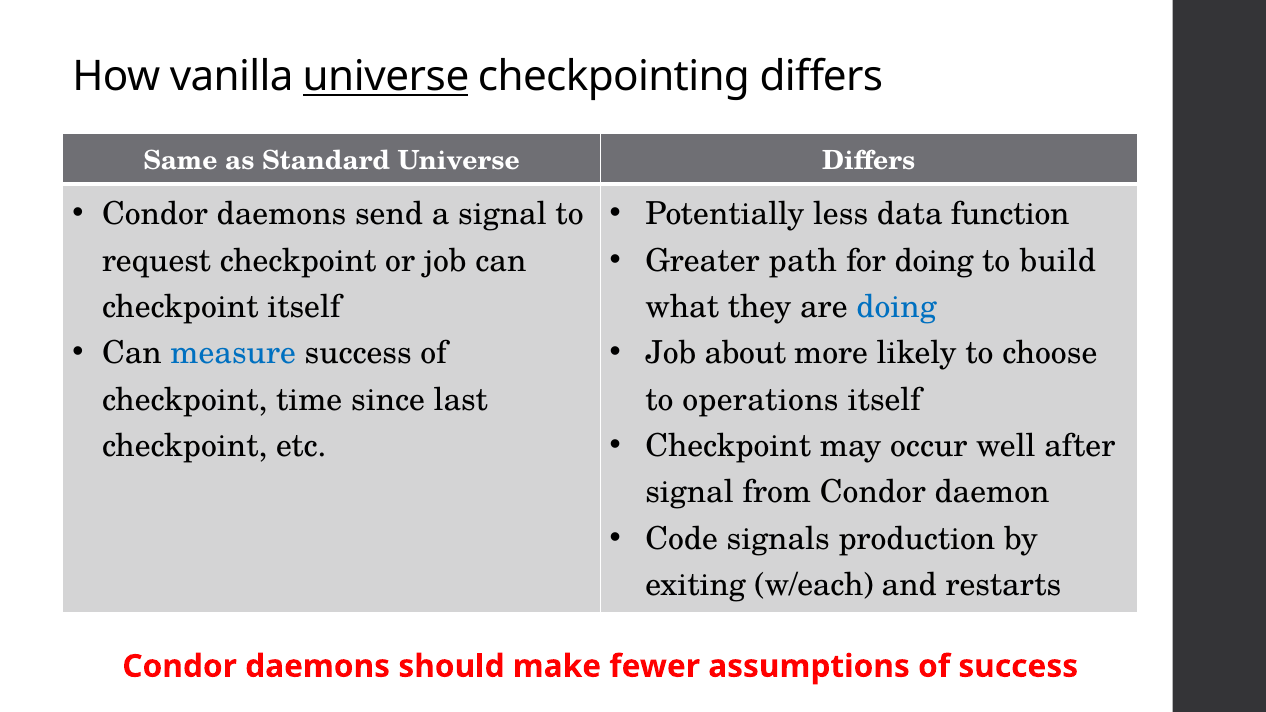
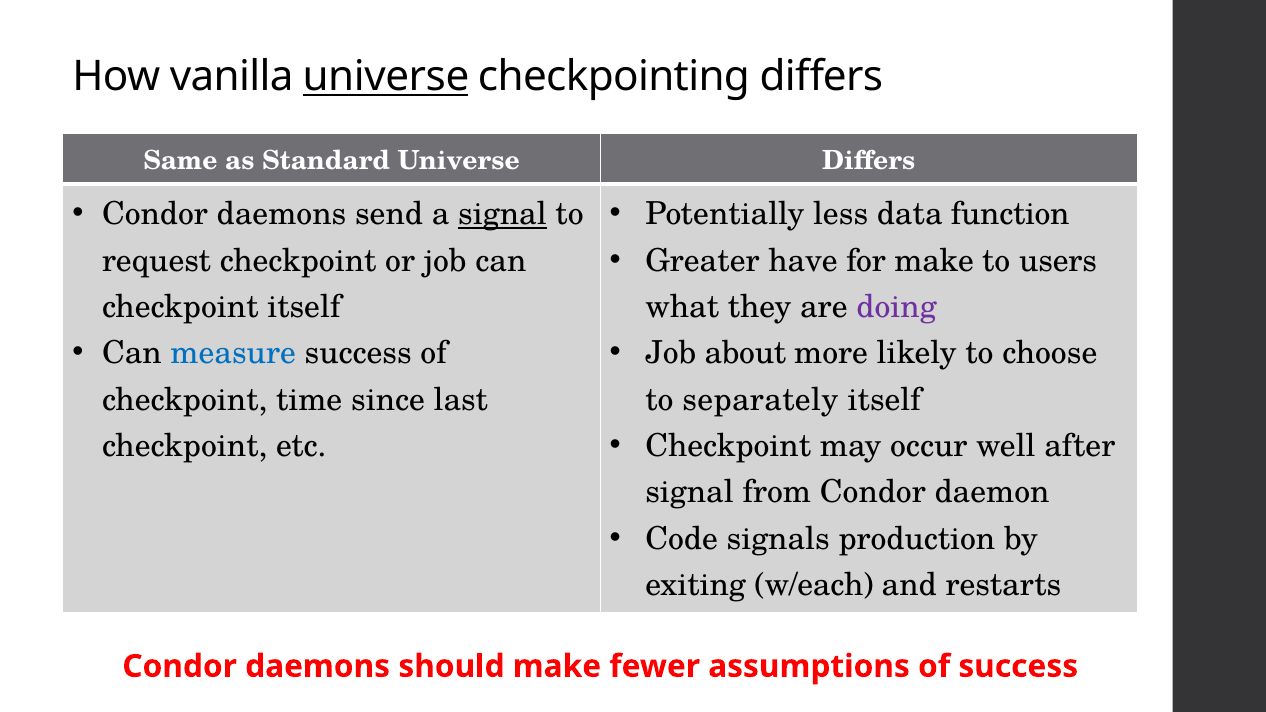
signal at (502, 214) underline: none -> present
path: path -> have
for doing: doing -> make
build: build -> users
doing at (897, 307) colour: blue -> purple
operations: operations -> separately
